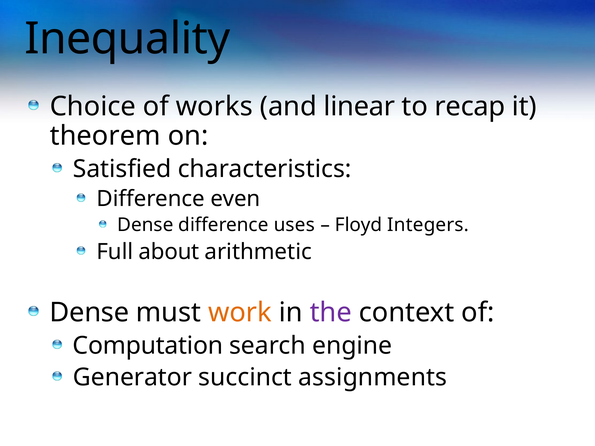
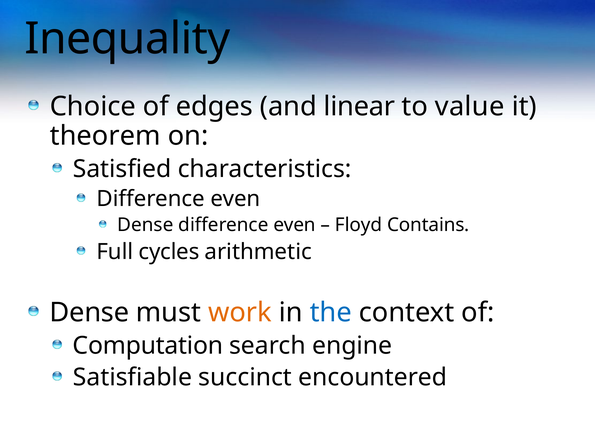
works: works -> edges
recap: recap -> value
Dense difference uses: uses -> even
Integers: Integers -> Contains
about: about -> cycles
the colour: purple -> blue
Generator: Generator -> Satisfiable
assignments: assignments -> encountered
